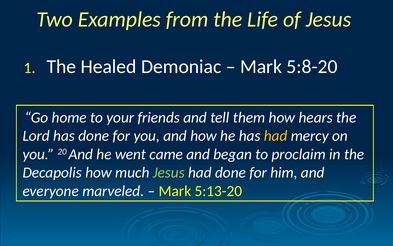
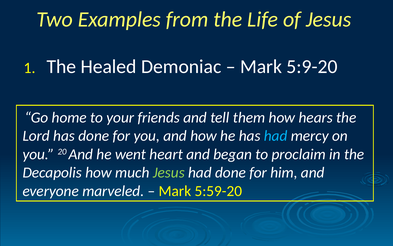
5:8-20: 5:8-20 -> 5:9-20
had at (276, 136) colour: yellow -> light blue
came: came -> heart
5:13-20: 5:13-20 -> 5:59-20
